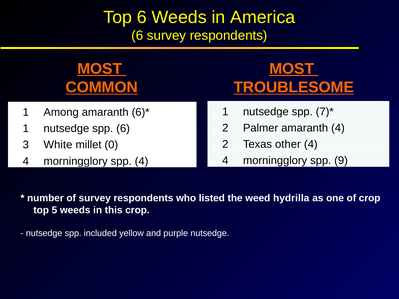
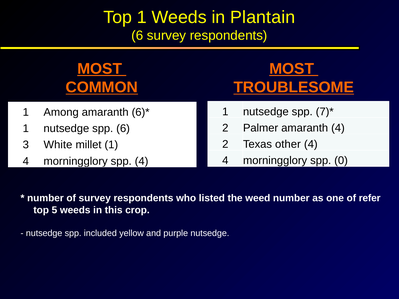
Top 6: 6 -> 1
America: America -> Plantain
millet 0: 0 -> 1
9: 9 -> 0
weed hydrilla: hydrilla -> number
of crop: crop -> refer
